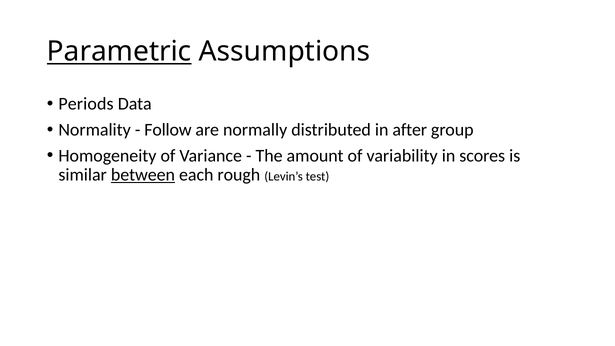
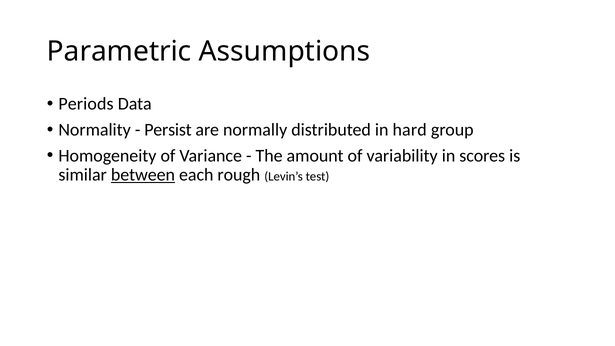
Parametric underline: present -> none
Follow: Follow -> Persist
after: after -> hard
